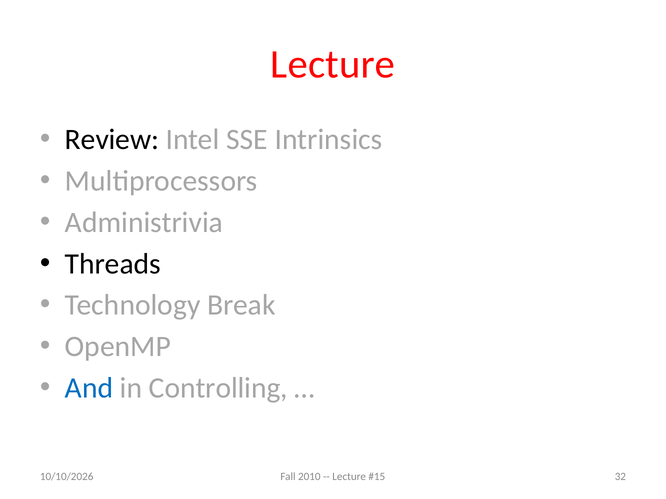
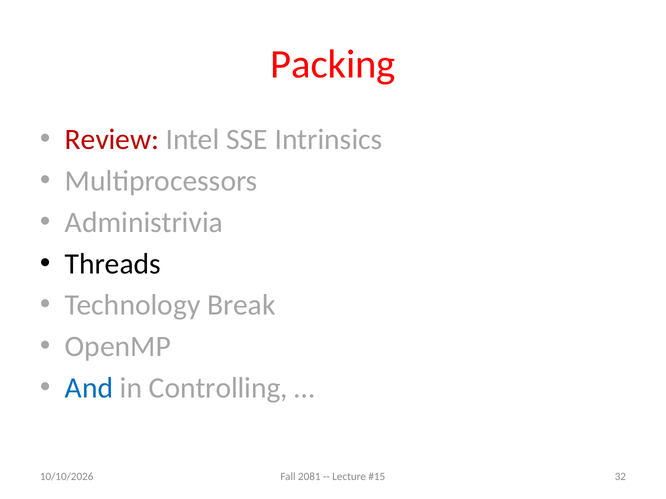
Lecture at (333, 64): Lecture -> Packing
Review colour: black -> red
2010: 2010 -> 2081
